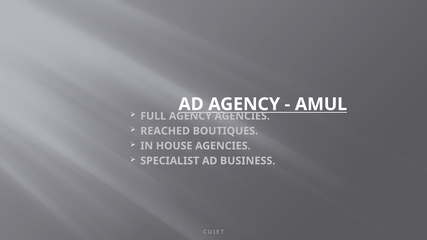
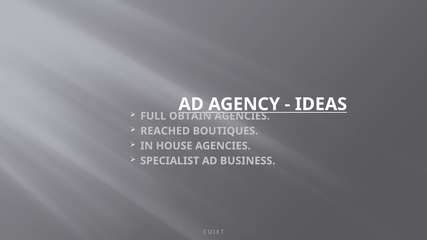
AMUL: AMUL -> IDEAS
FULL AGENCY: AGENCY -> OBTAIN
